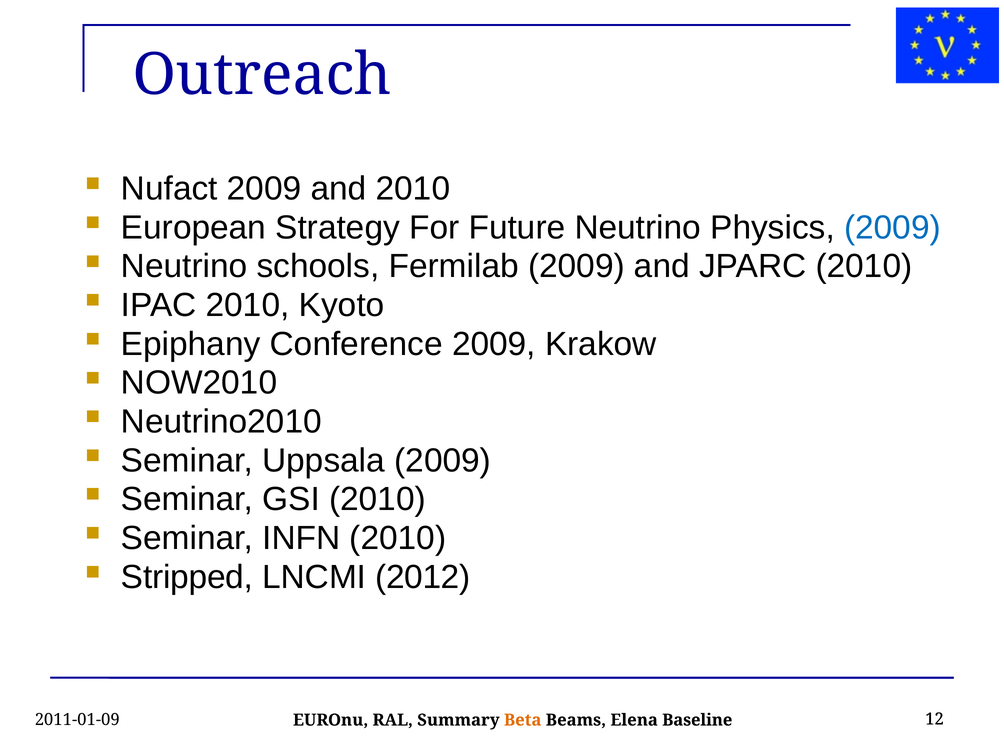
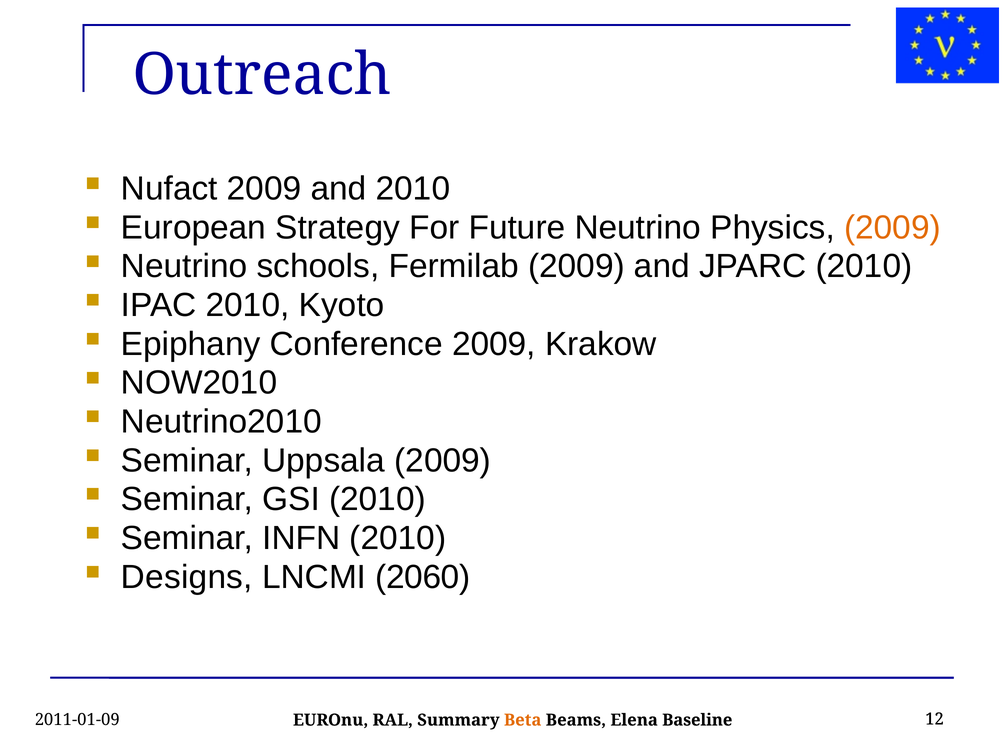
2009 at (892, 228) colour: blue -> orange
Stripped: Stripped -> Designs
2012: 2012 -> 2060
